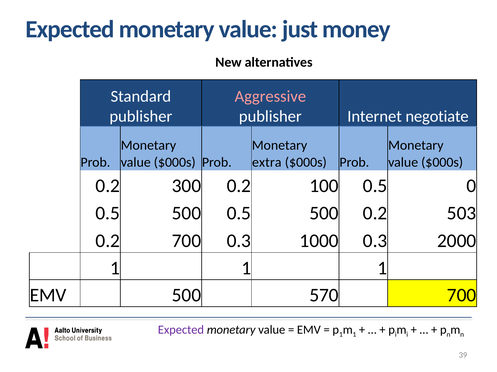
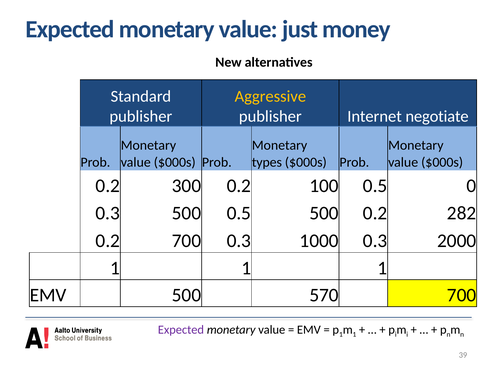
Aggressive colour: pink -> yellow
extra: extra -> types
0.5 at (108, 213): 0.5 -> 0.3
503: 503 -> 282
